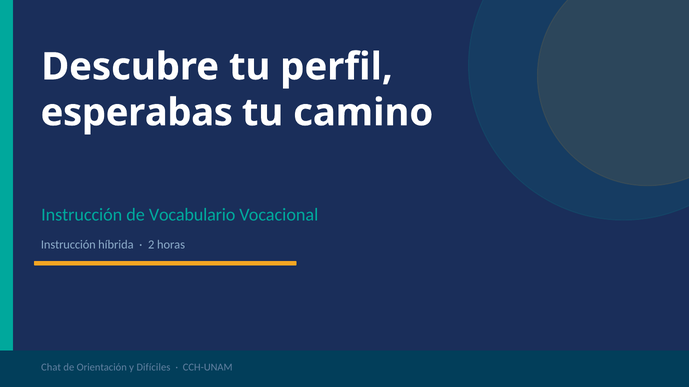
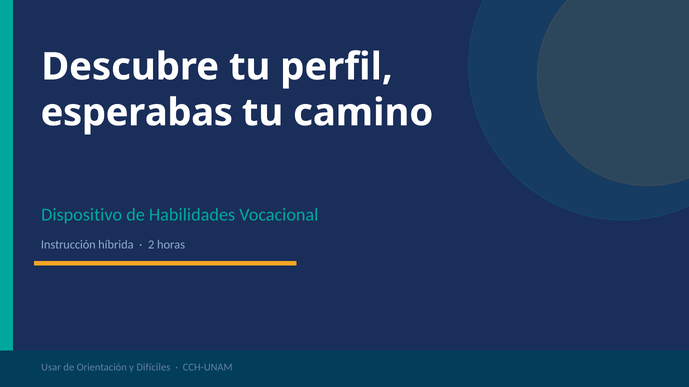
Instrucción at (82, 215): Instrucción -> Dispositivo
Vocabulario: Vocabulario -> Habilidades
Chat: Chat -> Usar
